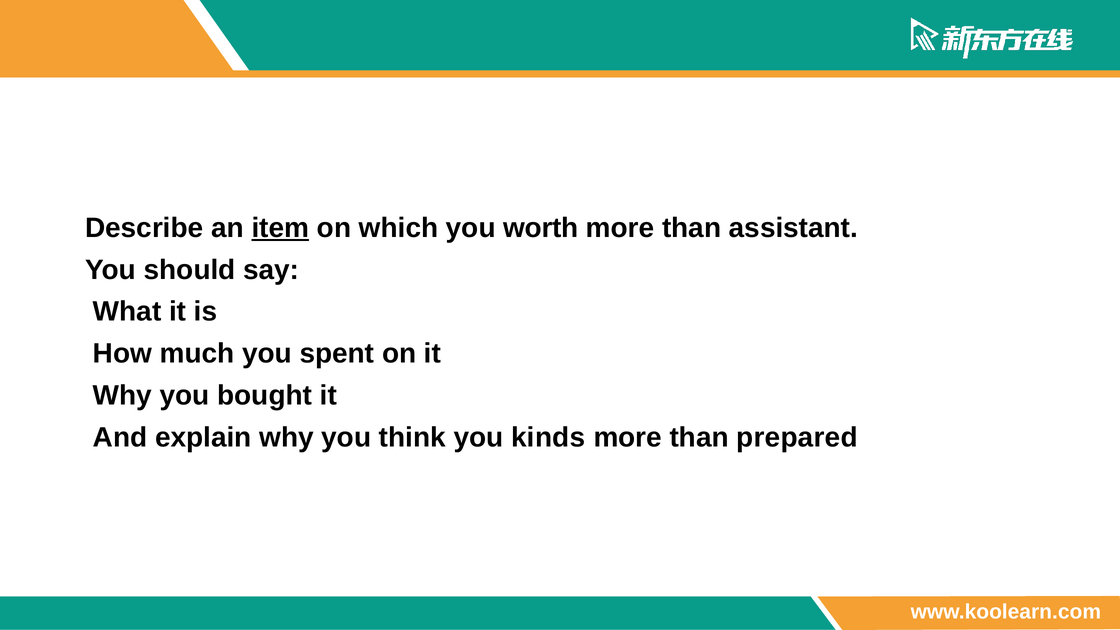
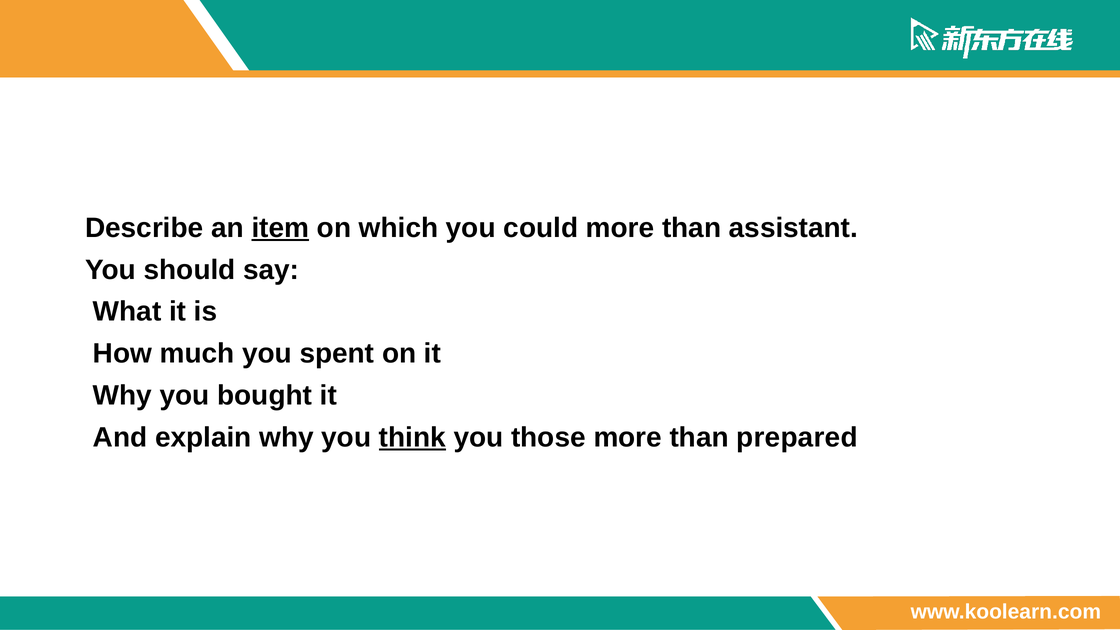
worth: worth -> could
think underline: none -> present
kinds: kinds -> those
